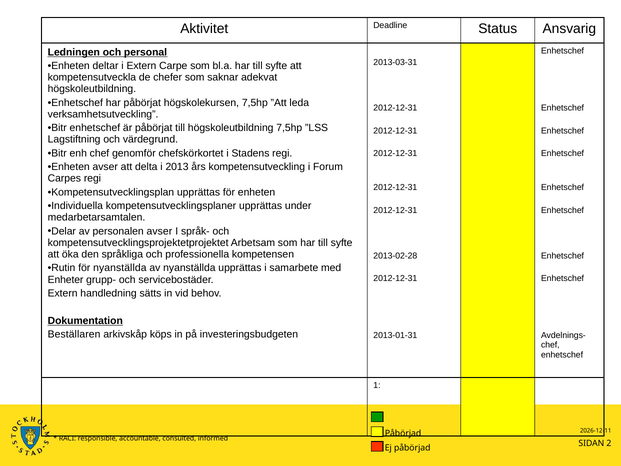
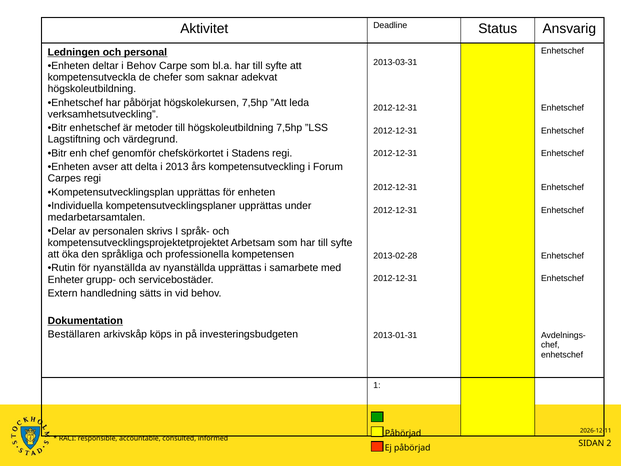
i Extern: Extern -> Behov
är påbörjat: påbörjat -> metoder
personalen avser: avser -> skrivs
